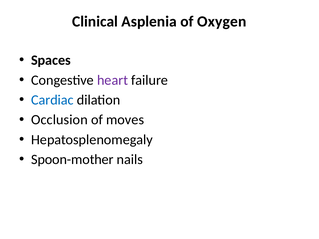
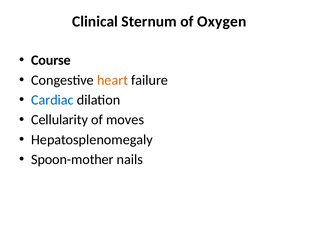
Asplenia: Asplenia -> Sternum
Spaces: Spaces -> Course
heart colour: purple -> orange
Occlusion: Occlusion -> Cellularity
